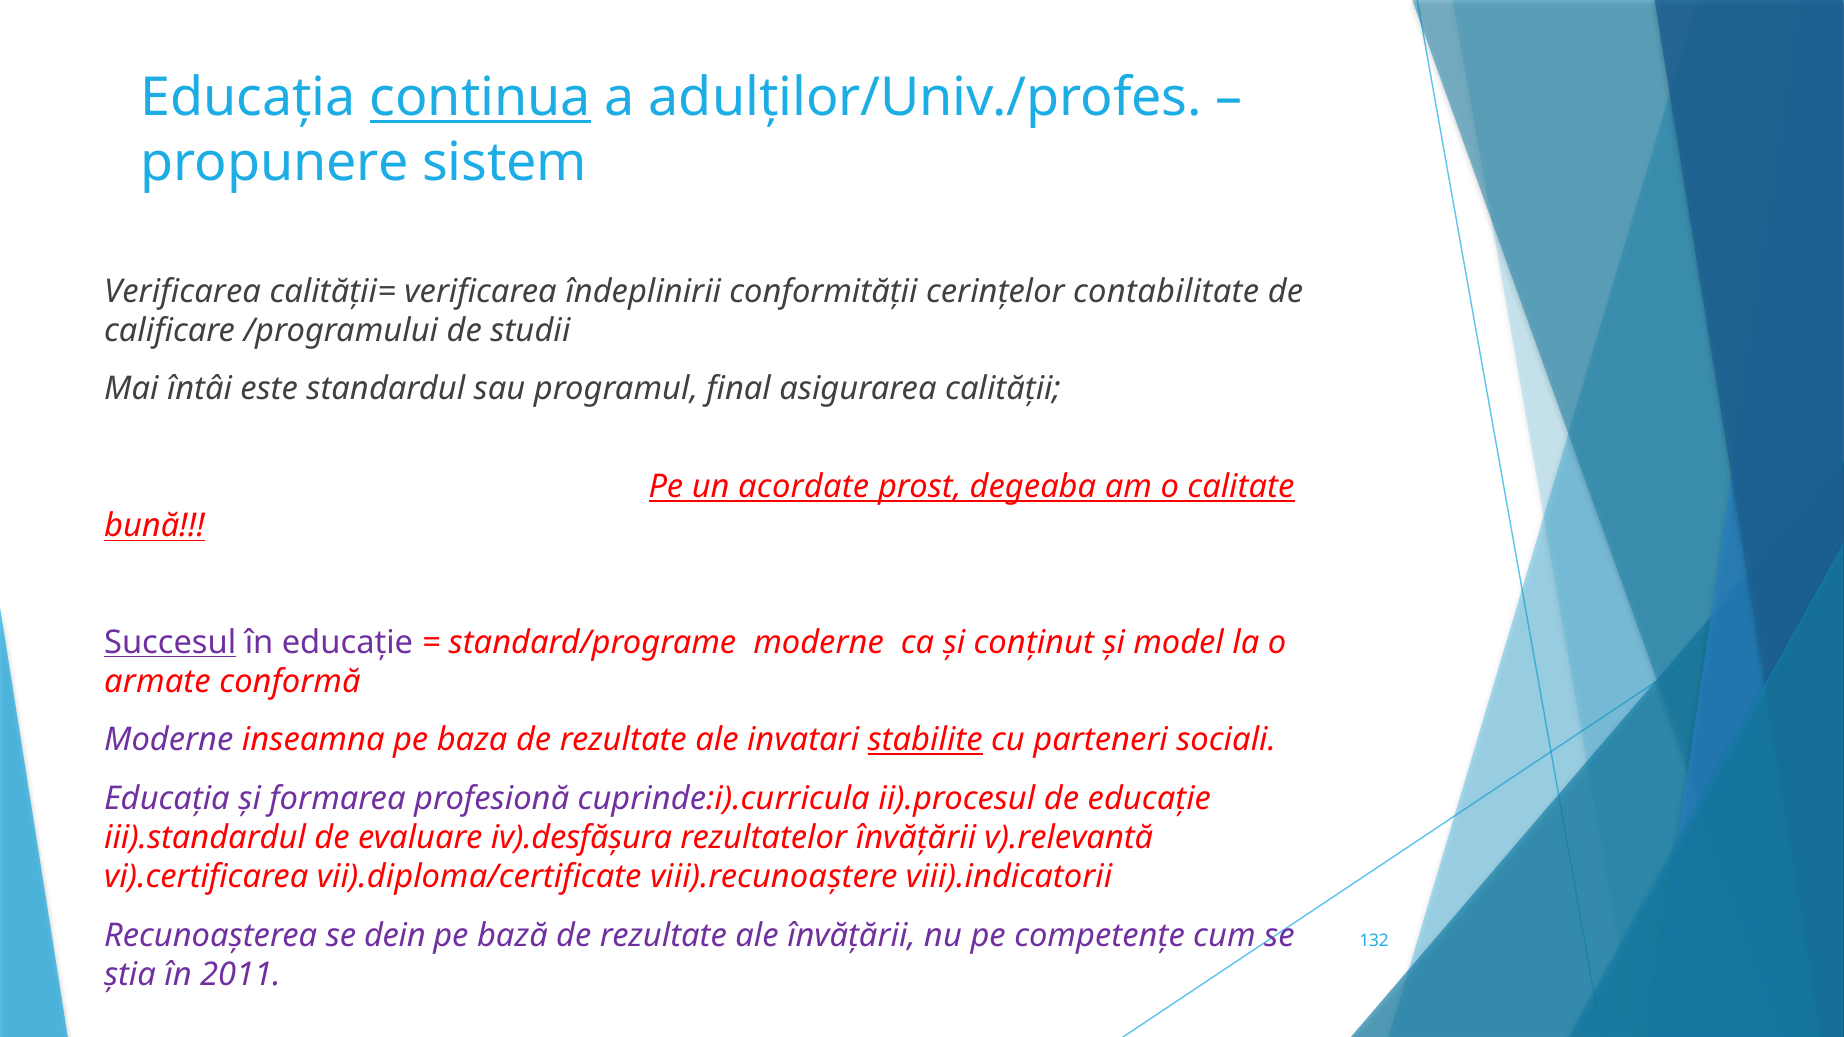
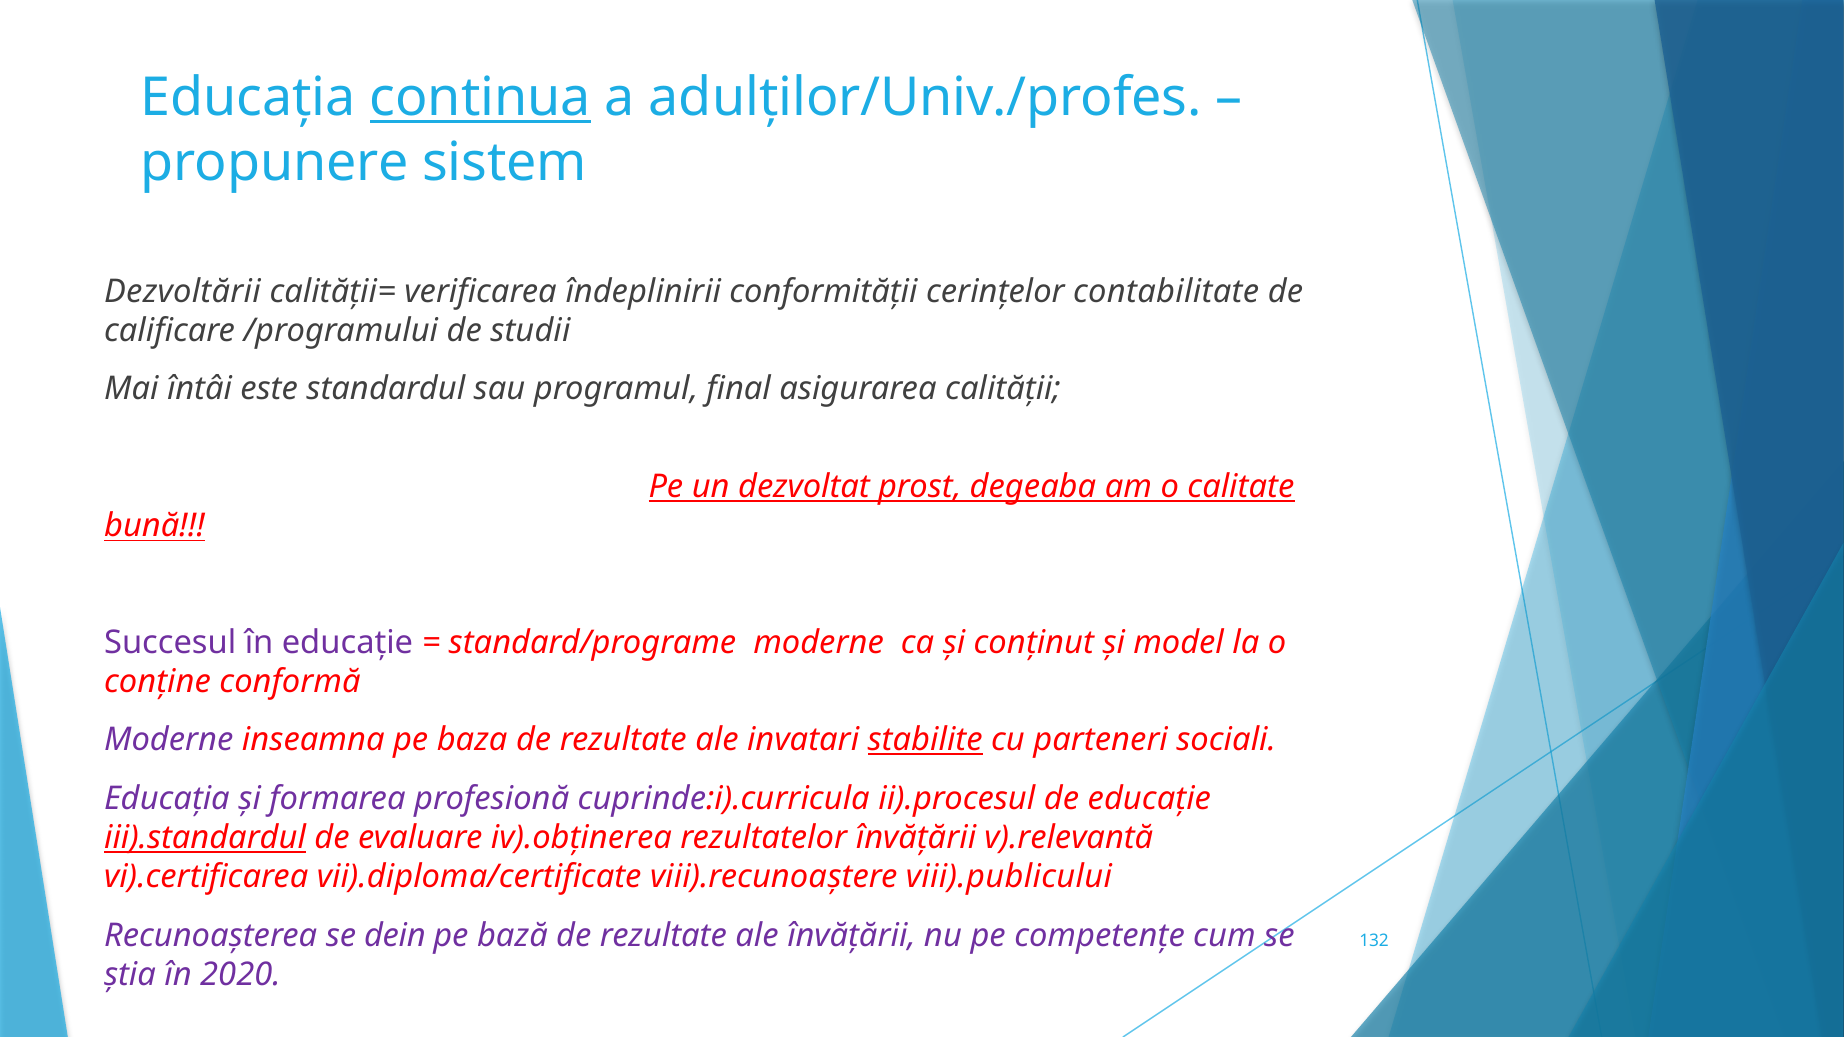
Verificarea at (183, 291): Verificarea -> Dezvoltării
acordate: acordate -> dezvoltat
Succesul underline: present -> none
armate: armate -> conține
iii).standardul underline: none -> present
iv).desfășura: iv).desfășura -> iv).obținerea
viii).indicatorii: viii).indicatorii -> viii).publicului
2011: 2011 -> 2020
